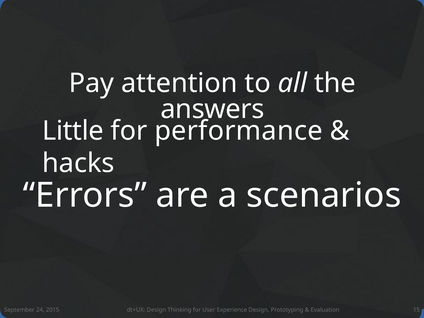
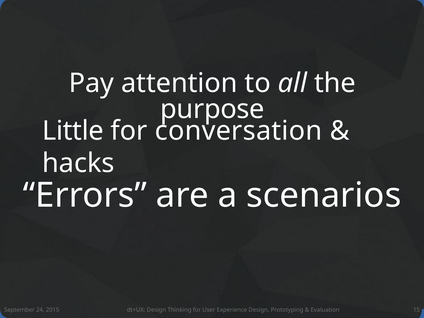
answers: answers -> purpose
performance: performance -> conversation
